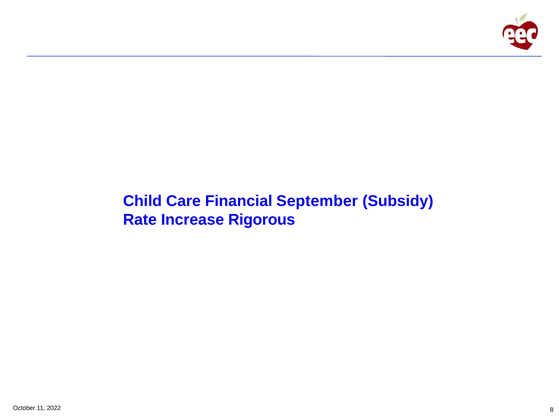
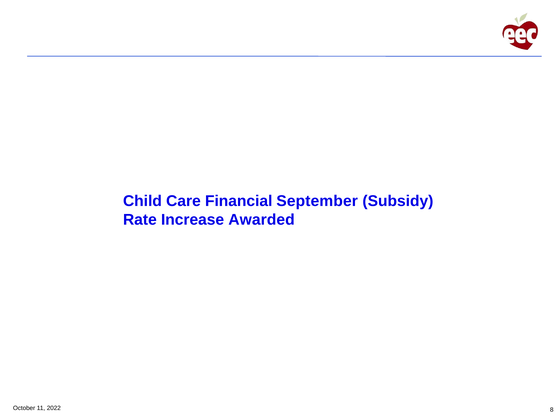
Rigorous: Rigorous -> Awarded
